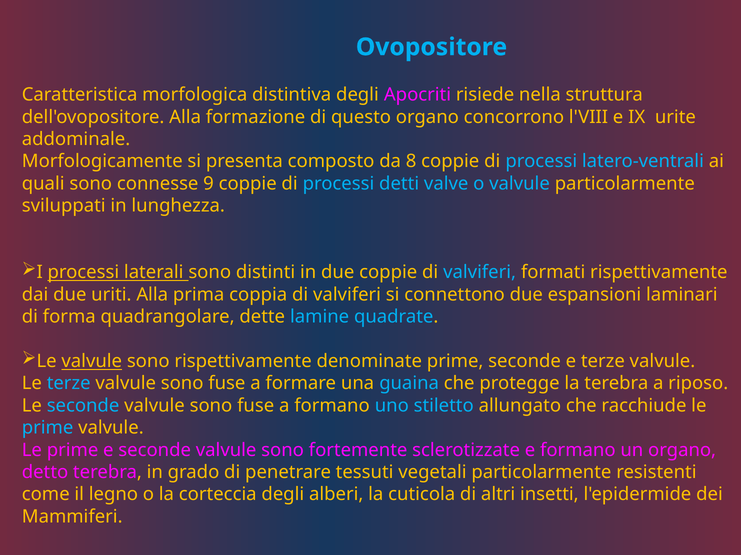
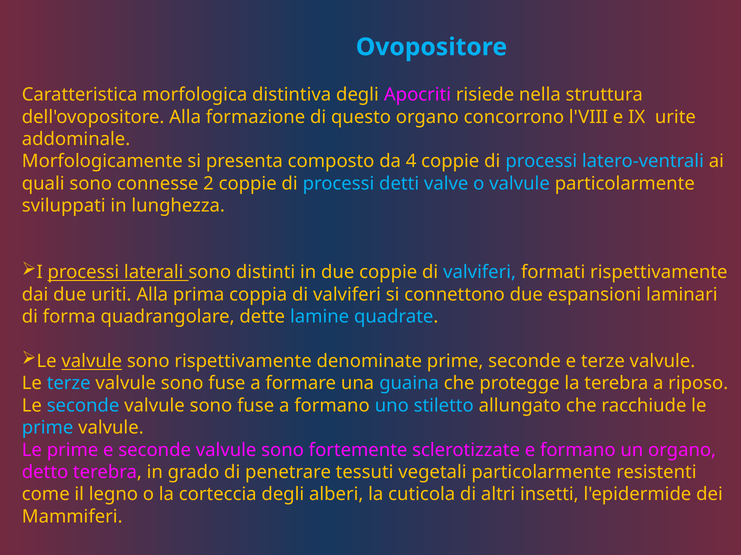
8: 8 -> 4
9: 9 -> 2
